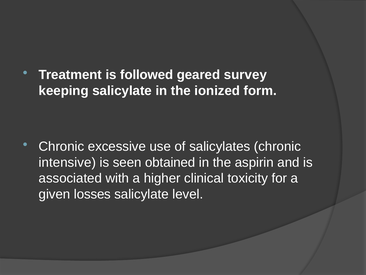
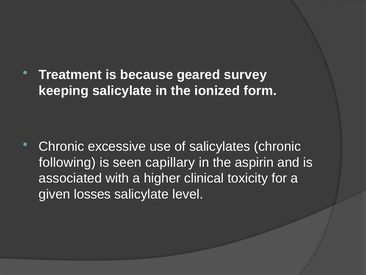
followed: followed -> because
intensive: intensive -> following
obtained: obtained -> capillary
